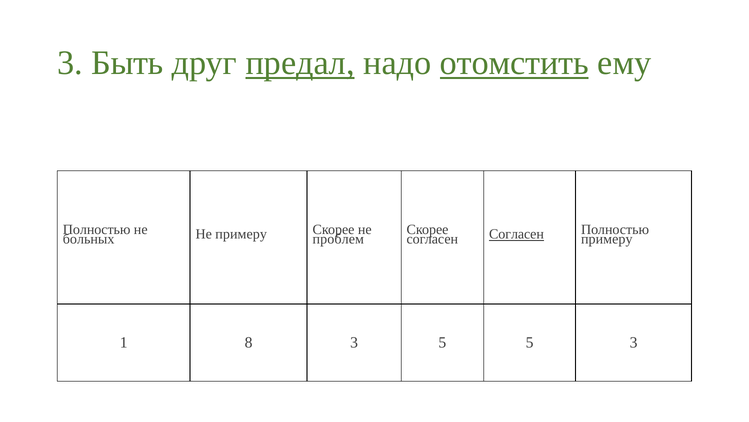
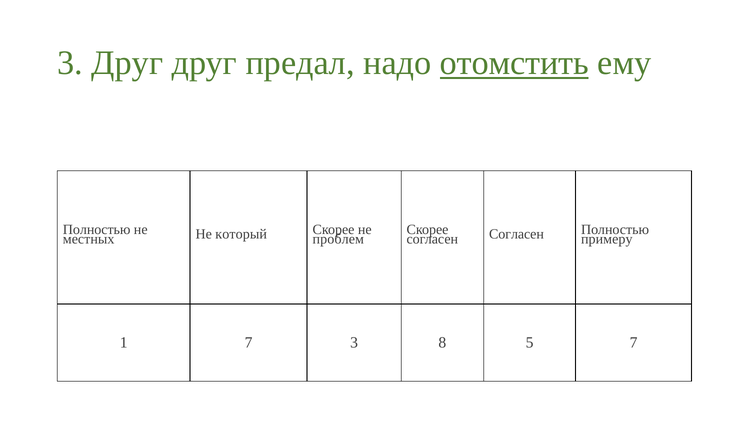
3 Быть: Быть -> Друг
предал underline: present -> none
больных: больных -> местных
Не примеру: примеру -> который
Согласен at (517, 234) underline: present -> none
1 8: 8 -> 7
3 5: 5 -> 8
5 3: 3 -> 7
